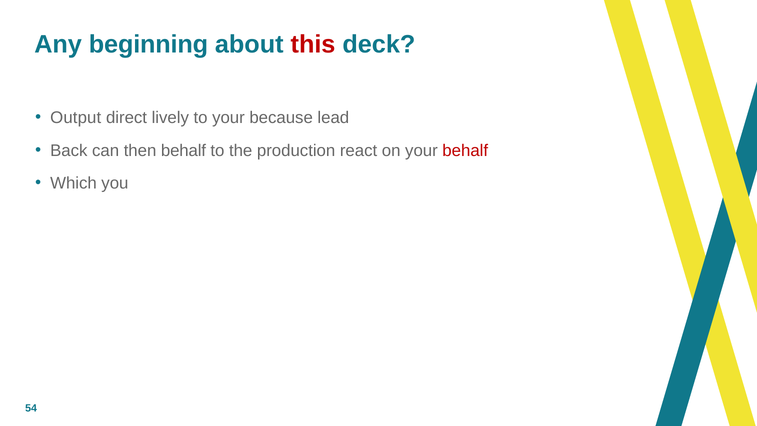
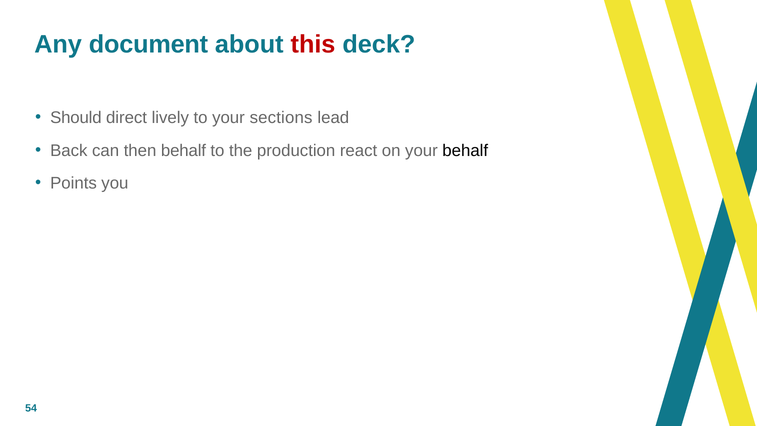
beginning: beginning -> document
Output: Output -> Should
because: because -> sections
behalf at (465, 151) colour: red -> black
Which: Which -> Points
